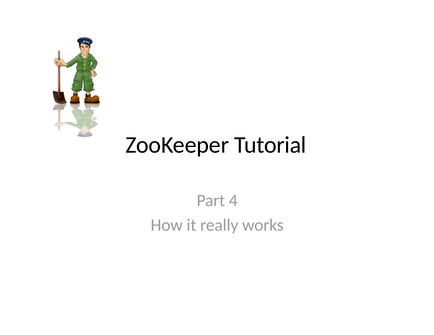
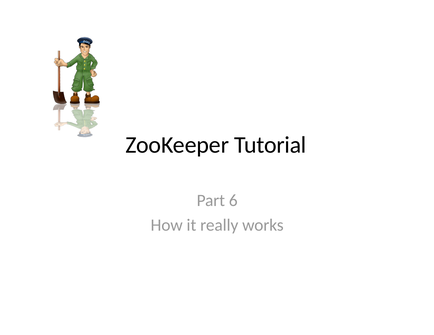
4: 4 -> 6
